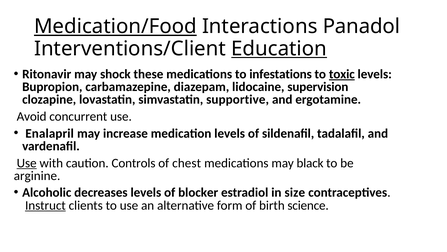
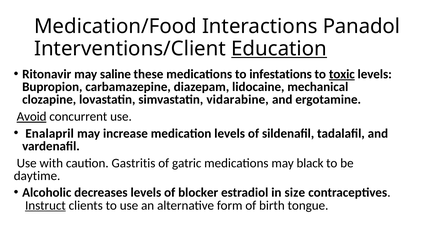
Medication/Food underline: present -> none
shock: shock -> saline
supervision: supervision -> mechanical
supportive: supportive -> vidarabine
Avoid underline: none -> present
Use at (27, 163) underline: present -> none
Controls: Controls -> Gastritis
chest: chest -> gatric
arginine: arginine -> daytime
science: science -> tongue
